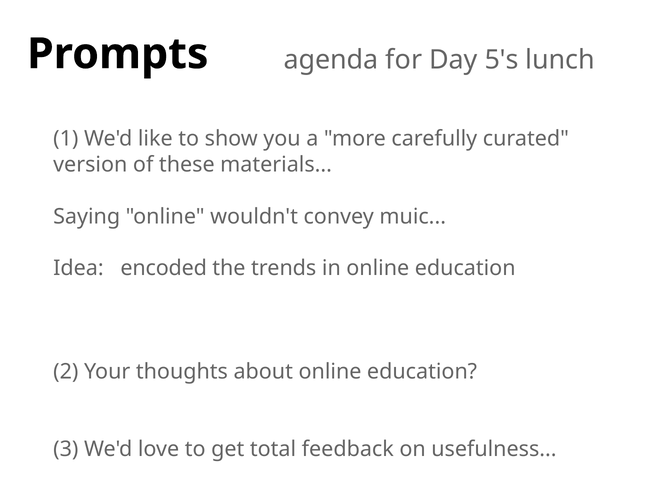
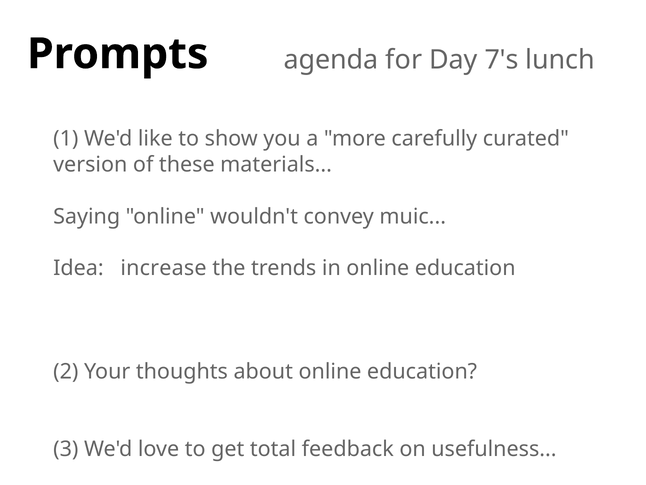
5's: 5's -> 7's
encoded: encoded -> increase
